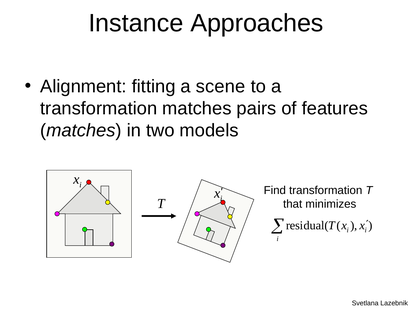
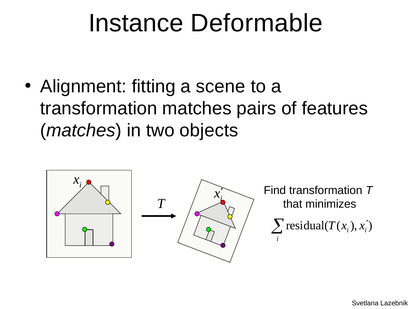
Approaches: Approaches -> Deformable
models: models -> objects
